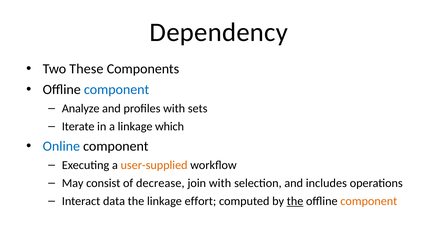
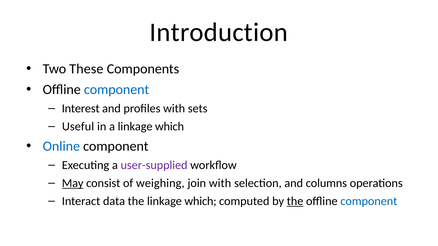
Dependency: Dependency -> Introduction
Analyze: Analyze -> Interest
Iterate: Iterate -> Useful
user-supplied colour: orange -> purple
May underline: none -> present
decrease: decrease -> weighing
includes: includes -> columns
the linkage effort: effort -> which
component at (369, 201) colour: orange -> blue
